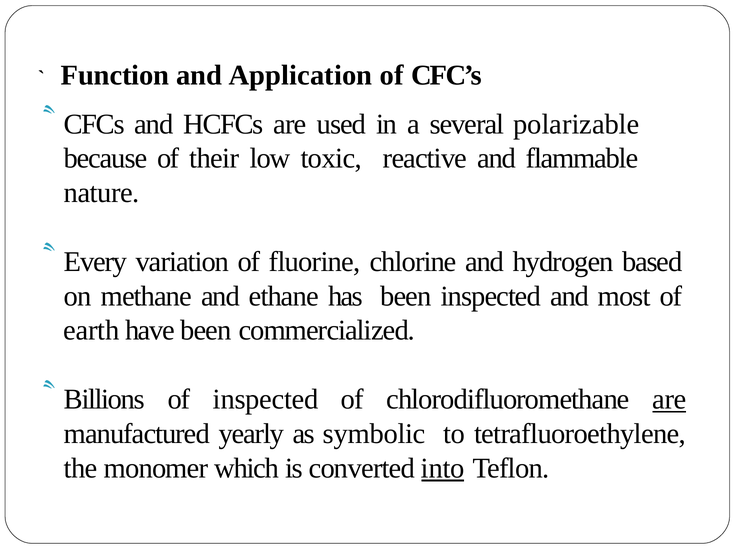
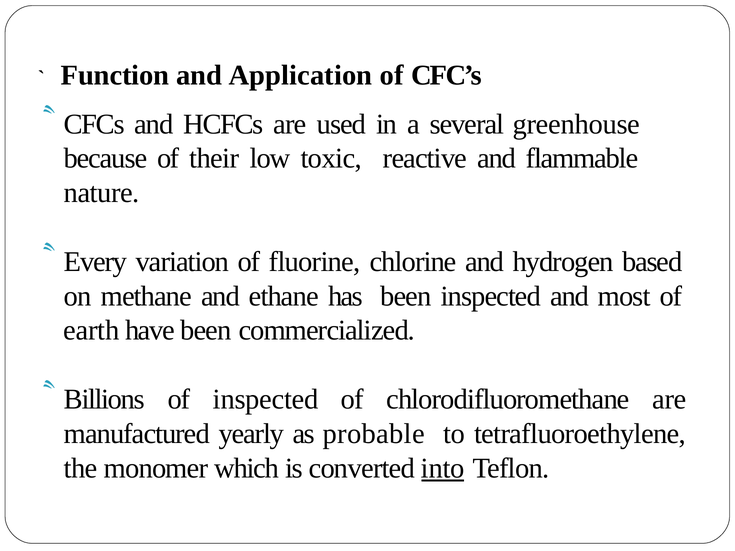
polarizable: polarizable -> greenhouse
are at (669, 400) underline: present -> none
symbolic: symbolic -> probable
